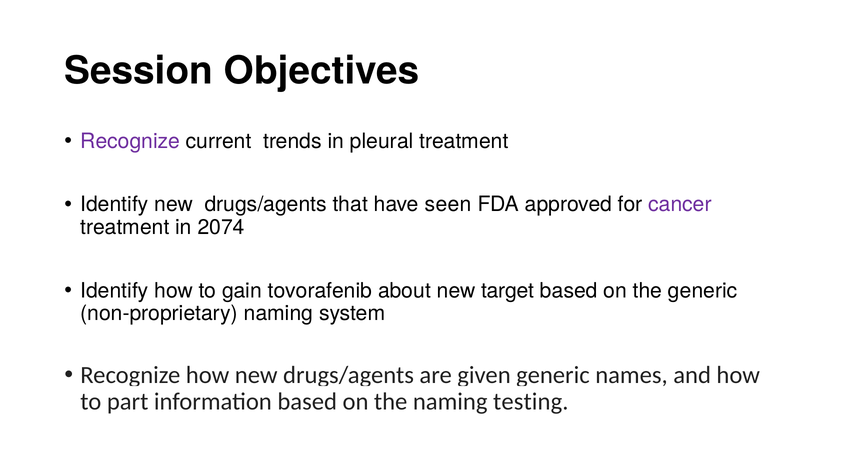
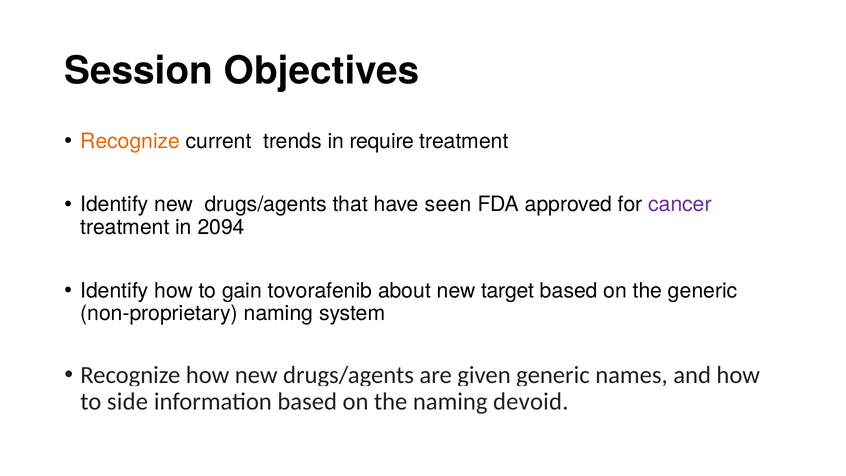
Recognize at (130, 141) colour: purple -> orange
pleural: pleural -> require
2074: 2074 -> 2094
part: part -> side
testing: testing -> devoid
